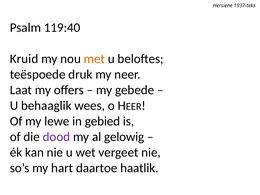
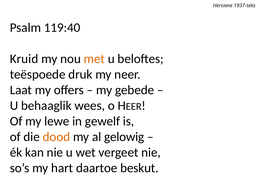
gebied: gebied -> gewelf
dood colour: purple -> orange
haatlik: haatlik -> beskut
